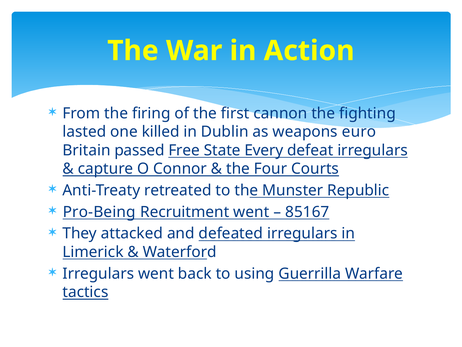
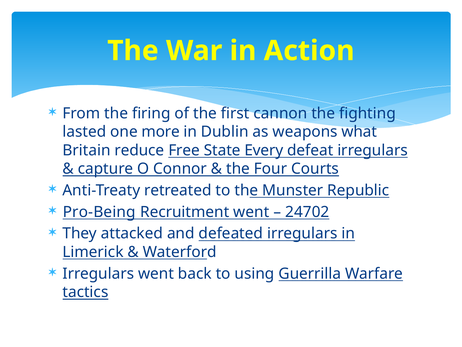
killed: killed -> more
euro: euro -> what
passed: passed -> reduce
85167: 85167 -> 24702
